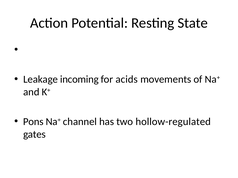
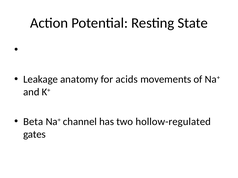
incoming: incoming -> anatomy
Pons: Pons -> Beta
